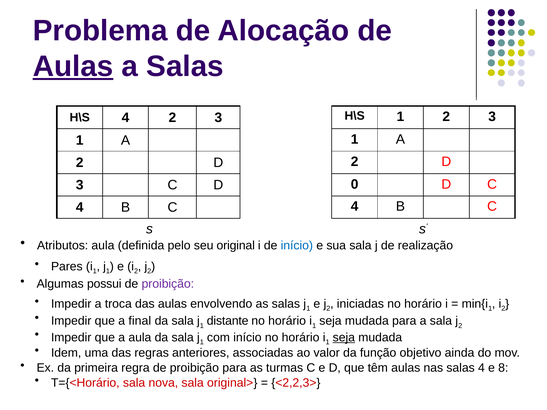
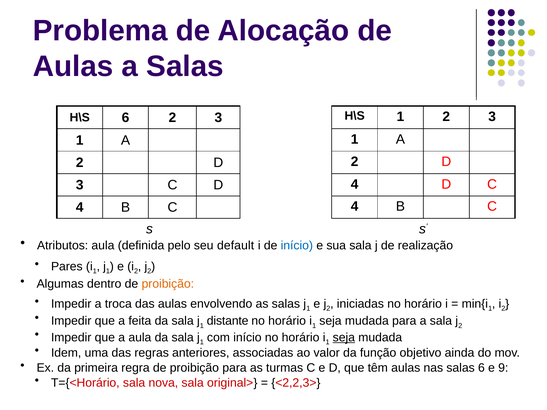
Aulas at (73, 66) underline: present -> none
H\S 4: 4 -> 6
D 0: 0 -> 4
original: original -> default
possui: possui -> dentro
proibição at (168, 284) colour: purple -> orange
final: final -> feita
salas 4: 4 -> 6
8: 8 -> 9
